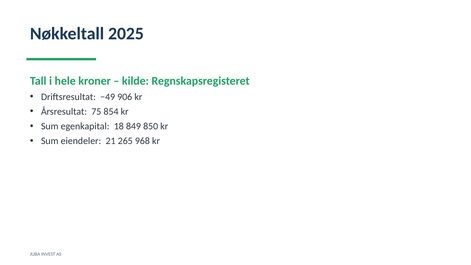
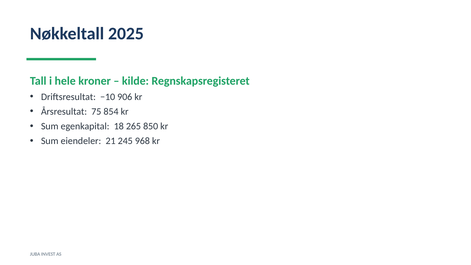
−49: −49 -> −10
849: 849 -> 265
265: 265 -> 245
